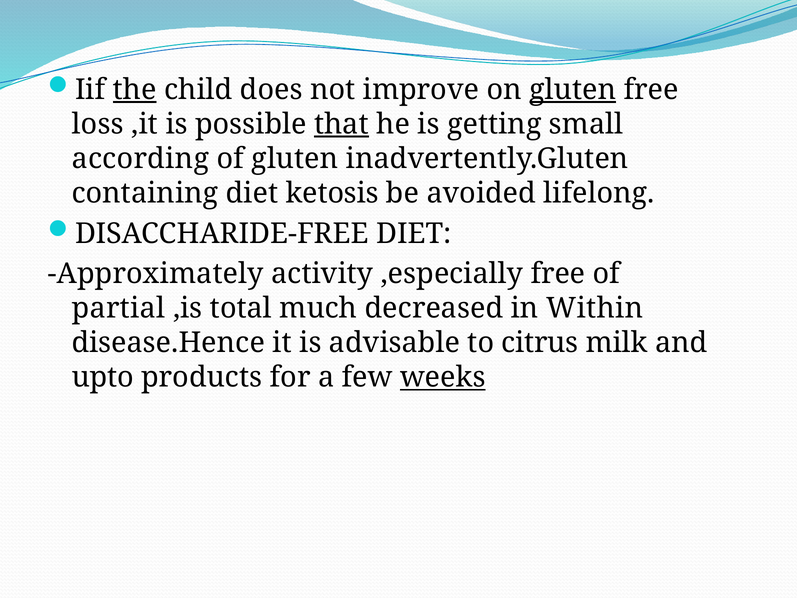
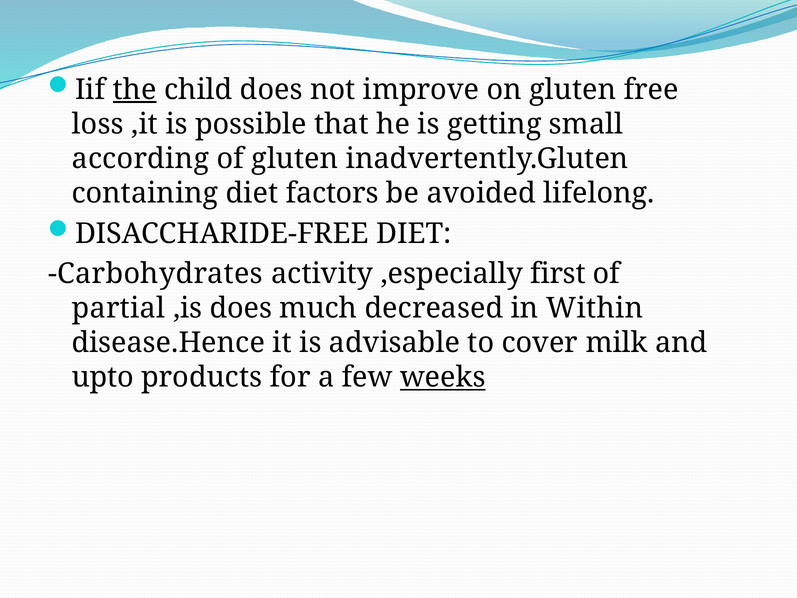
gluten at (573, 90) underline: present -> none
that underline: present -> none
ketosis: ketosis -> factors
Approximately: Approximately -> Carbohydrates
,especially free: free -> first
,is total: total -> does
citrus: citrus -> cover
